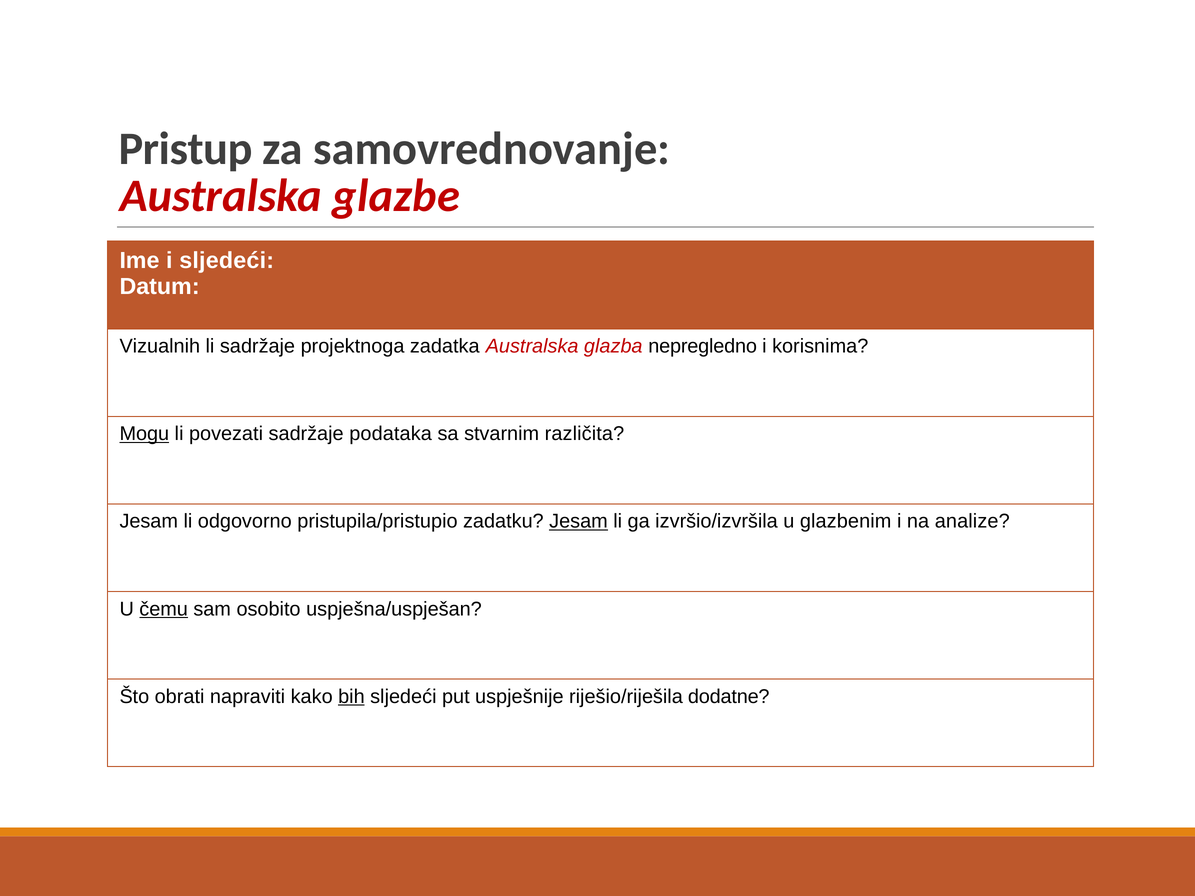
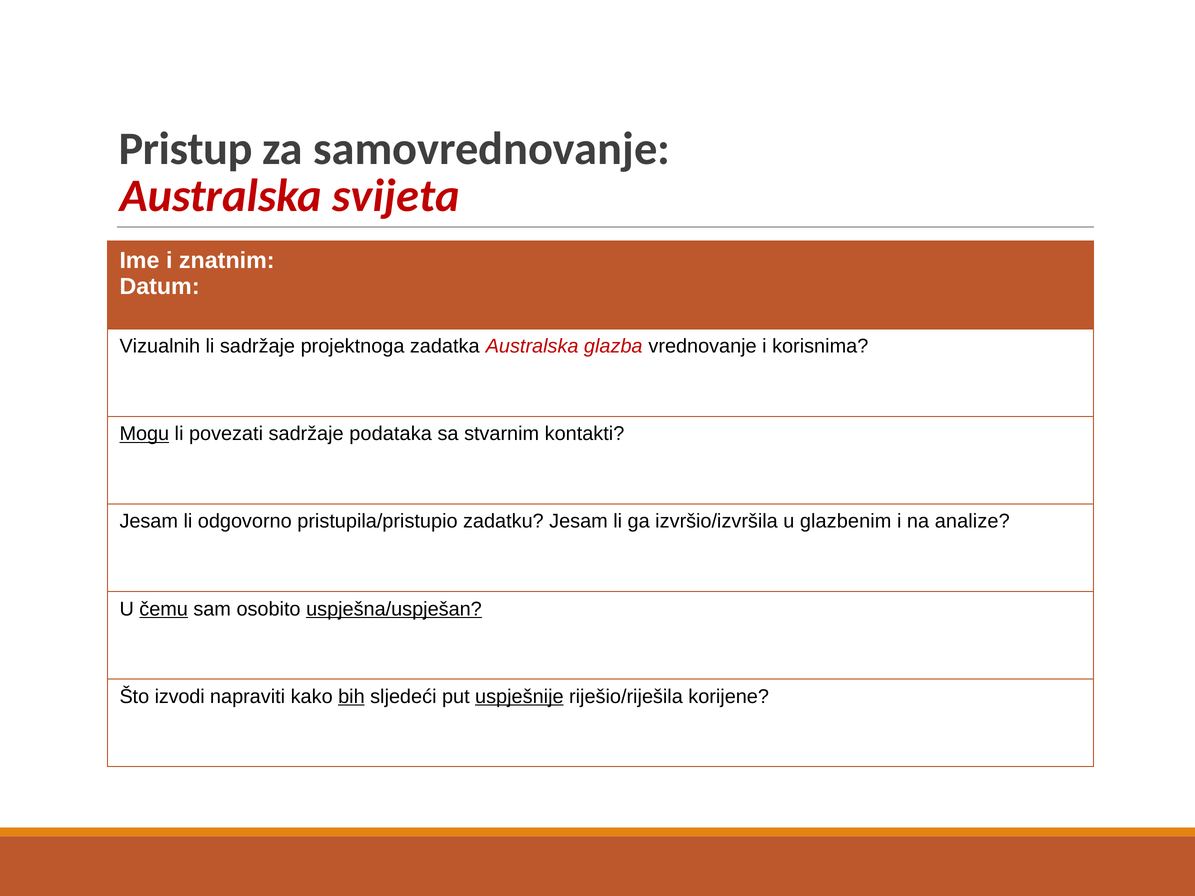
glazbe: glazbe -> svijeta
i sljedeći: sljedeći -> znatnim
nepregledno: nepregledno -> vrednovanje
različita: različita -> kontakti
Jesam at (579, 522) underline: present -> none
uspješna/uspješan underline: none -> present
obrati: obrati -> izvodi
uspješnije underline: none -> present
dodatne: dodatne -> korijene
